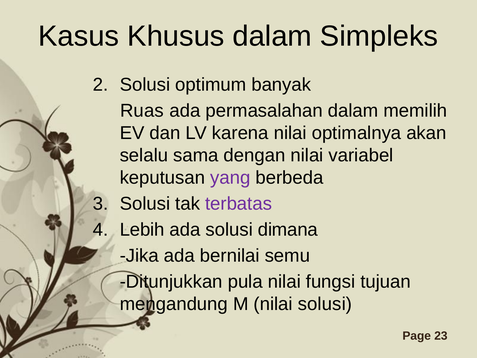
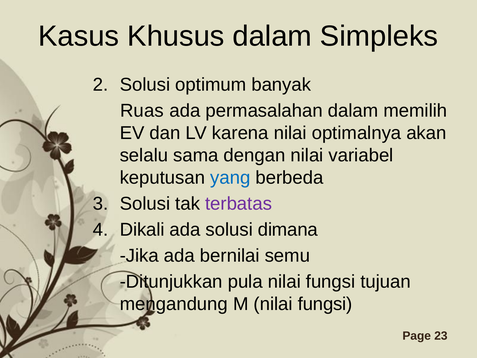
yang colour: purple -> blue
Lebih: Lebih -> Dikali
M nilai solusi: solusi -> fungsi
